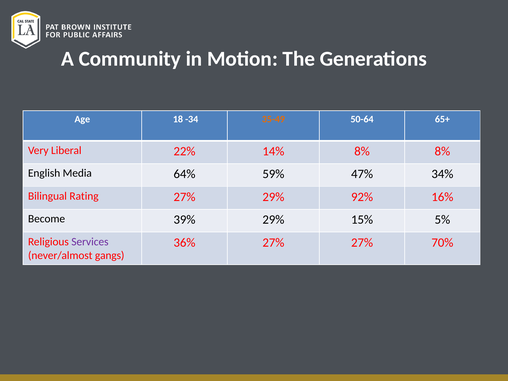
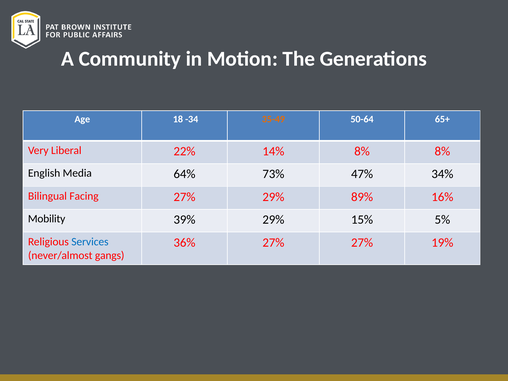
59%: 59% -> 73%
Rating: Rating -> Facing
92%: 92% -> 89%
Become: Become -> Mobility
Services colour: purple -> blue
70%: 70% -> 19%
